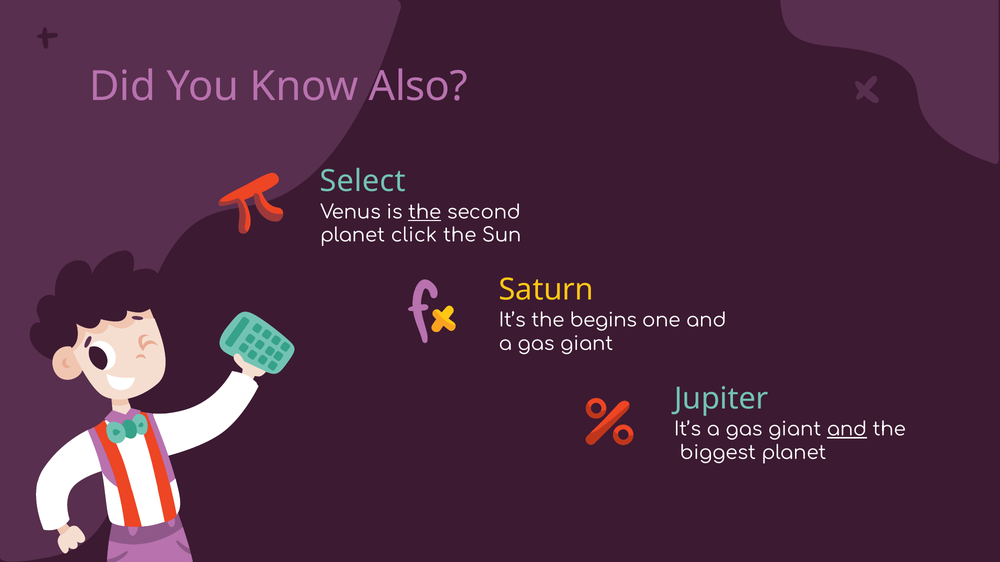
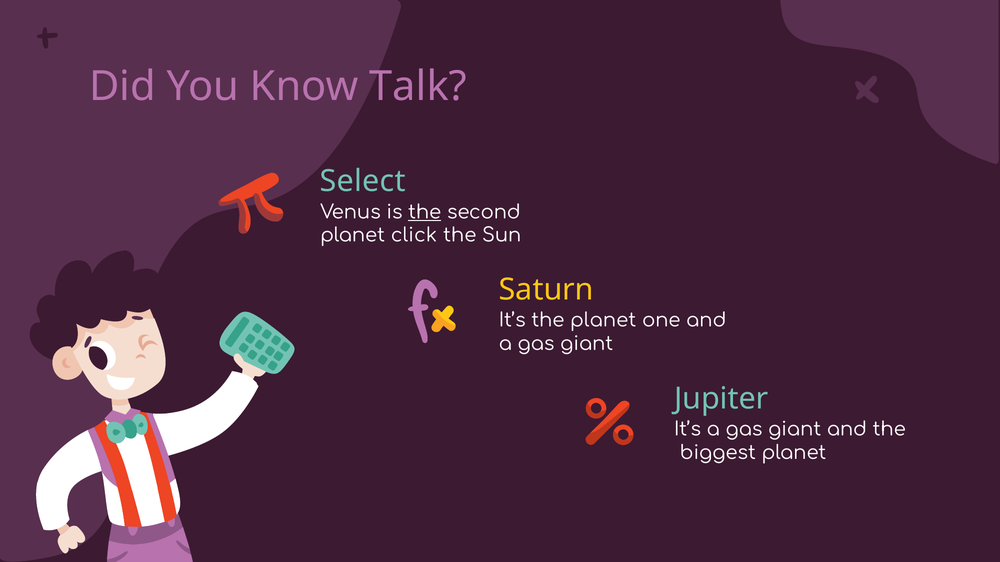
Also: Also -> Talk
the begins: begins -> planet
and at (847, 430) underline: present -> none
